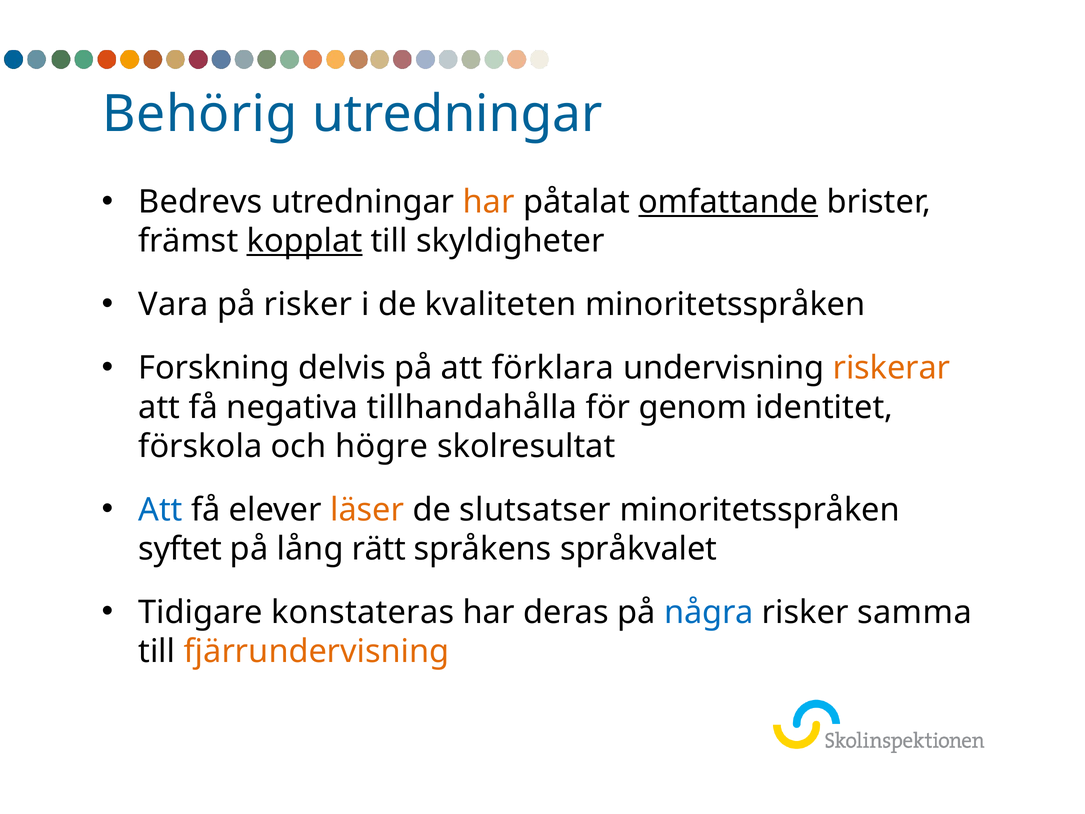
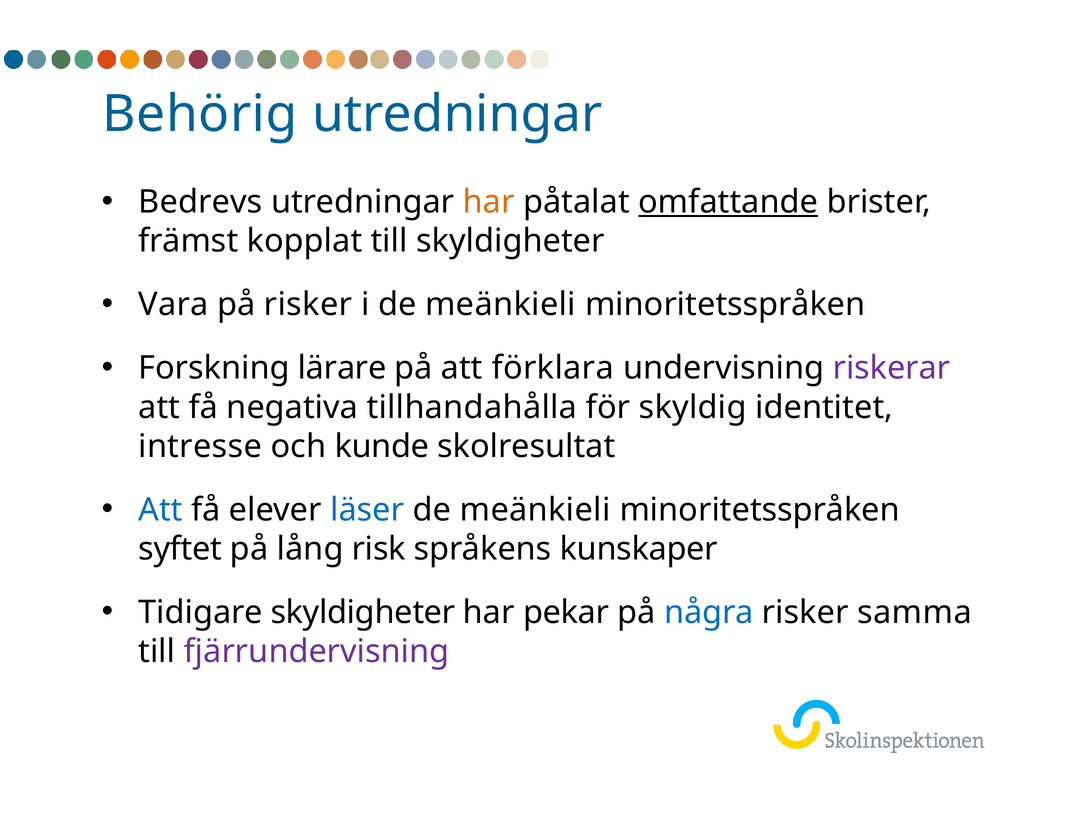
kopplat underline: present -> none
i de kvaliteten: kvaliteten -> meänkieli
delvis: delvis -> lärare
riskerar colour: orange -> purple
genom: genom -> skyldig
förskola: förskola -> intresse
högre: högre -> kunde
läser colour: orange -> blue
slutsatser at (535, 510): slutsatser -> meänkieli
rätt: rätt -> risk
språkvalet: språkvalet -> kunskaper
Tidigare konstateras: konstateras -> skyldigheter
deras: deras -> pekar
fjärrundervisning colour: orange -> purple
